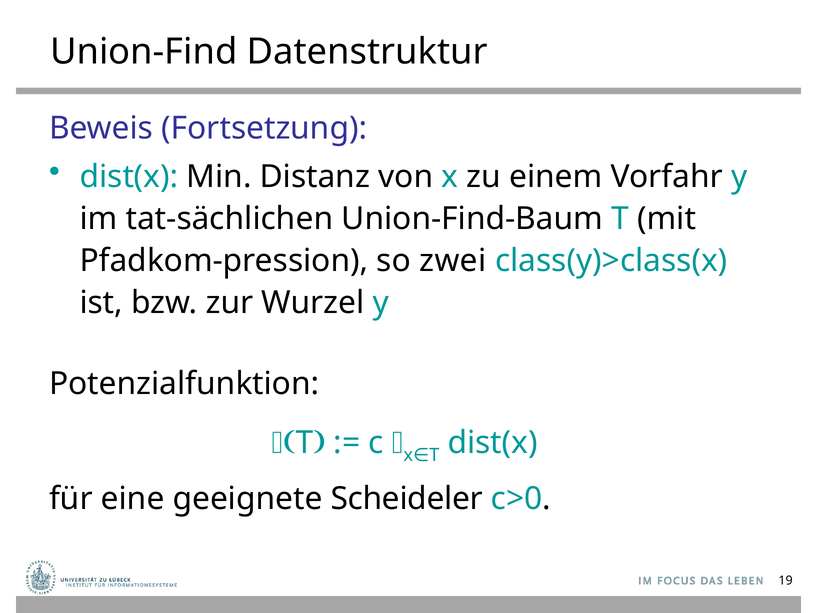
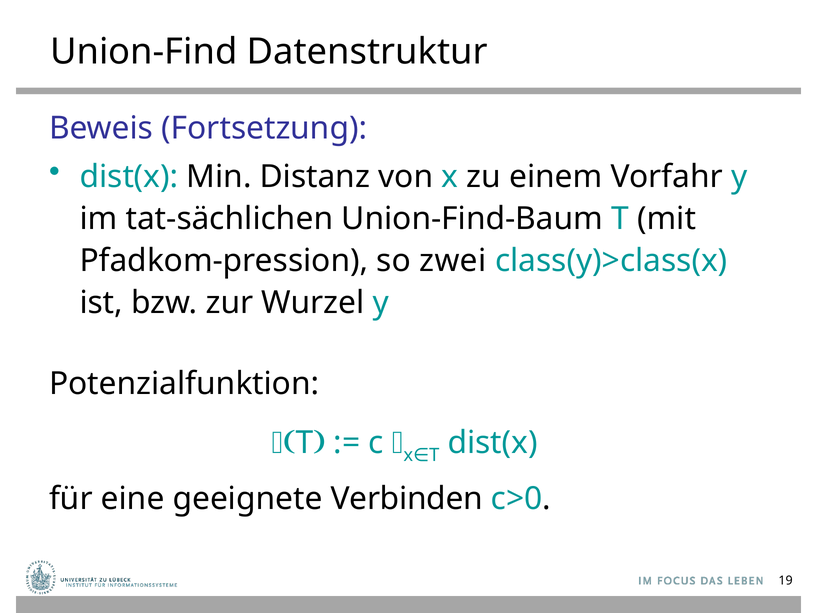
Scheideler: Scheideler -> Verbinden
